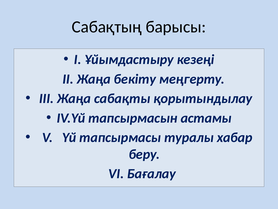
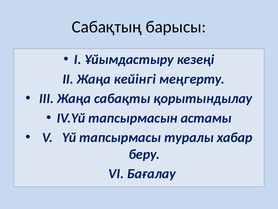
бекіту: бекіту -> кейінгі
